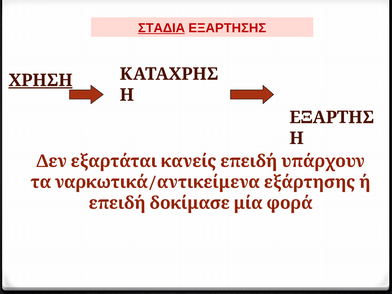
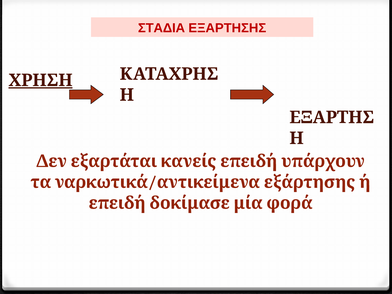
ΣΤΑΔΙΑ underline: present -> none
